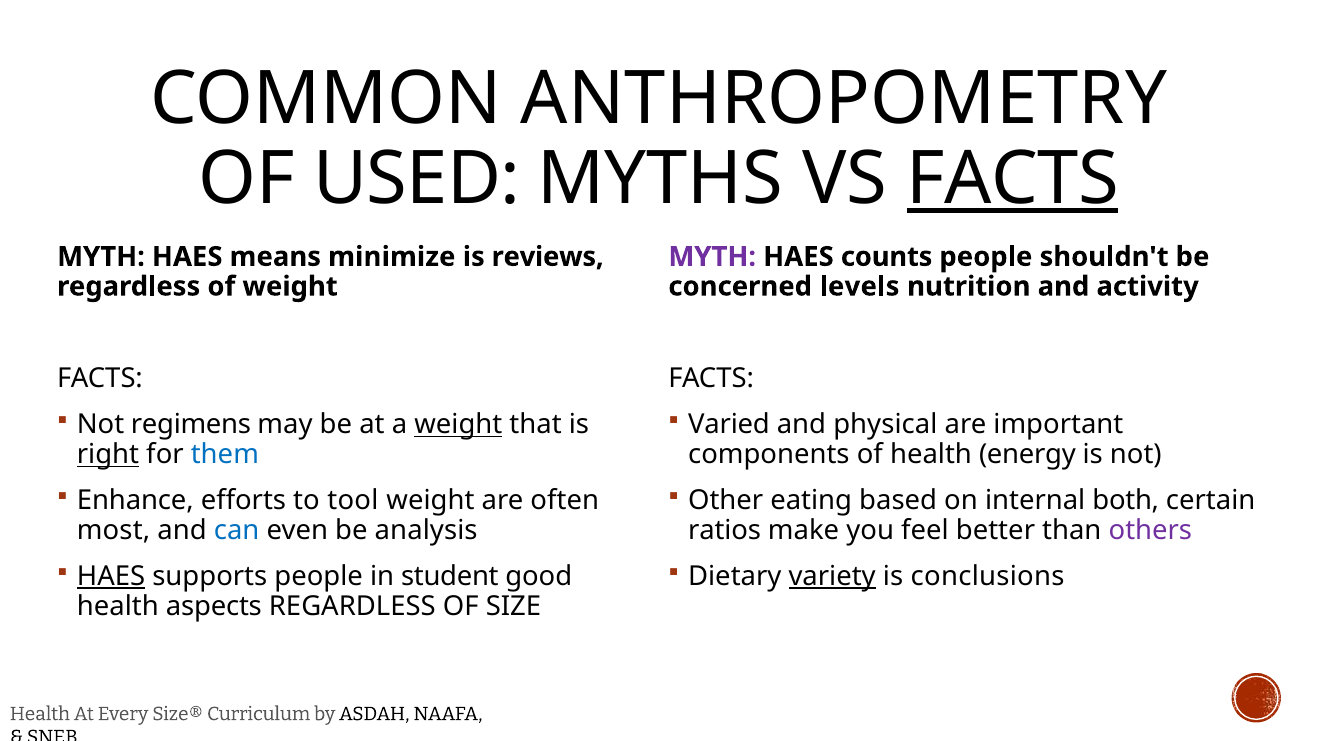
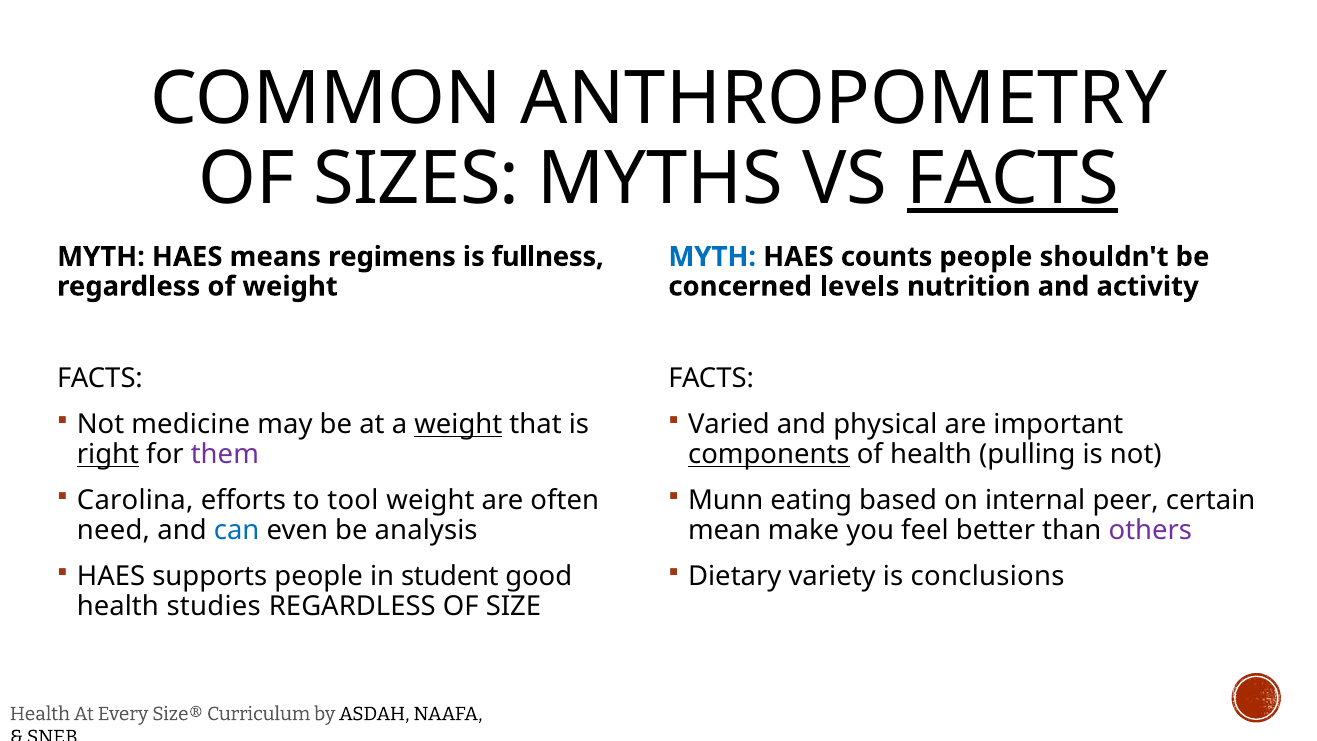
USED: USED -> SIZES
minimize: minimize -> regimens
reviews: reviews -> fullness
MYTH at (712, 257) colour: purple -> blue
regimens: regimens -> medicine
them colour: blue -> purple
components underline: none -> present
energy: energy -> pulling
Enhance: Enhance -> Carolina
Other: Other -> Munn
both: both -> peer
most: most -> need
ratios: ratios -> mean
HAES at (111, 576) underline: present -> none
variety underline: present -> none
aspects: aspects -> studies
